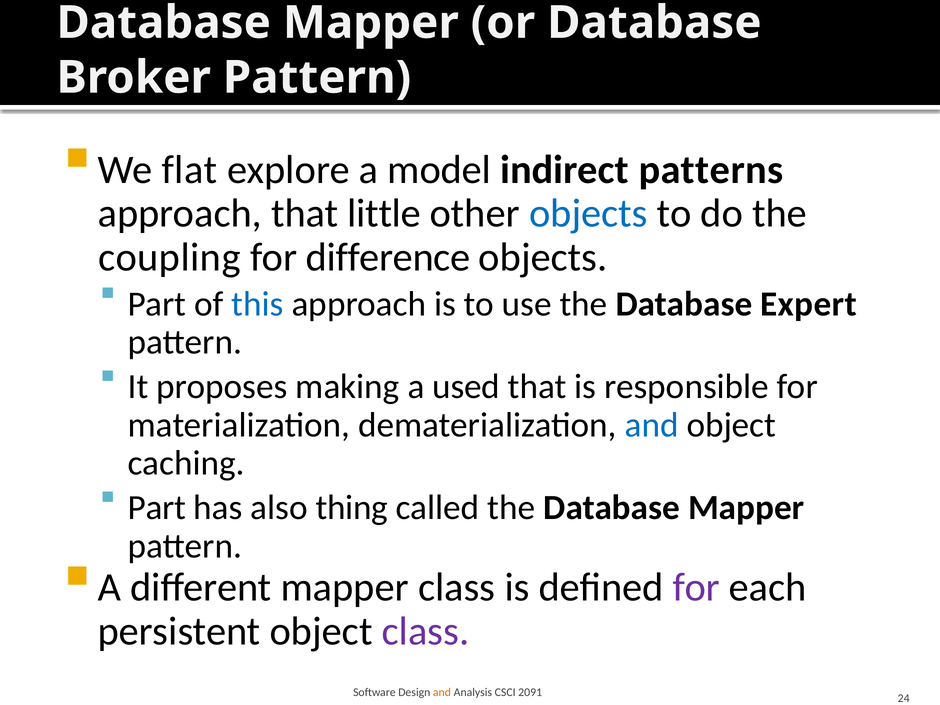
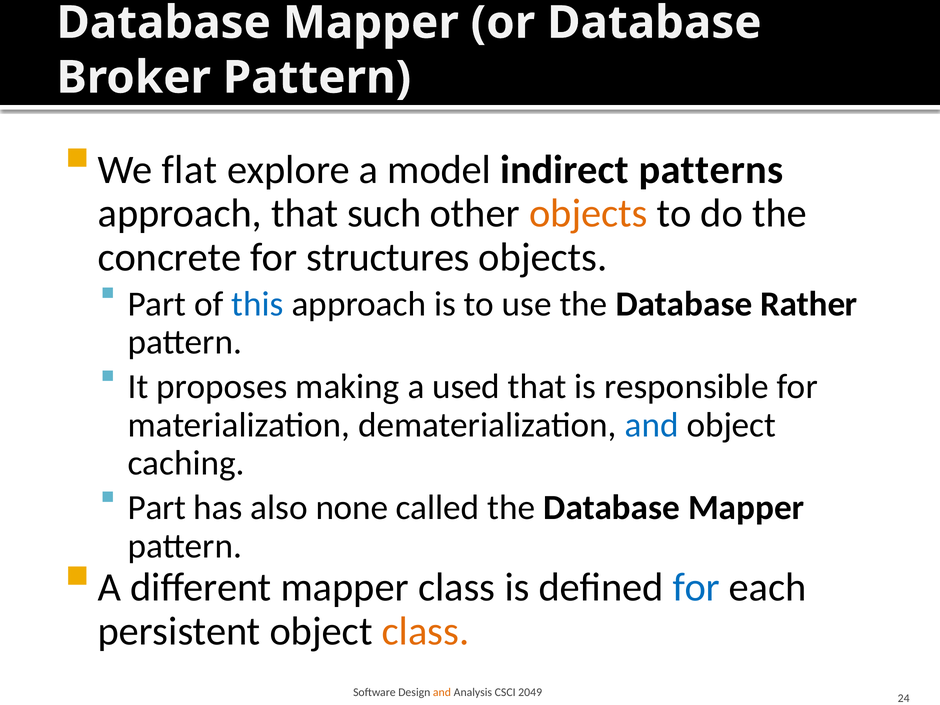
little: little -> such
objects at (588, 213) colour: blue -> orange
coupling: coupling -> concrete
difference: difference -> structures
Expert: Expert -> Rather
thing: thing -> none
for at (696, 587) colour: purple -> blue
class at (426, 631) colour: purple -> orange
2091: 2091 -> 2049
